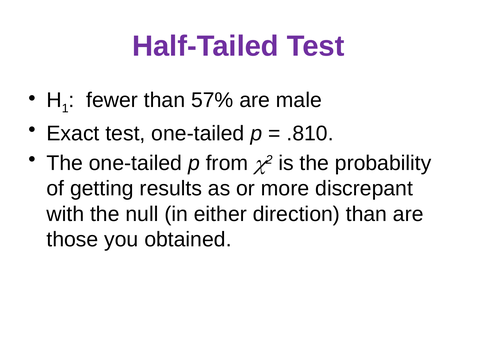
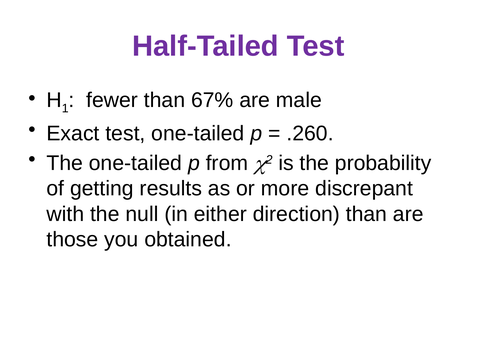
57%: 57% -> 67%
.810: .810 -> .260
